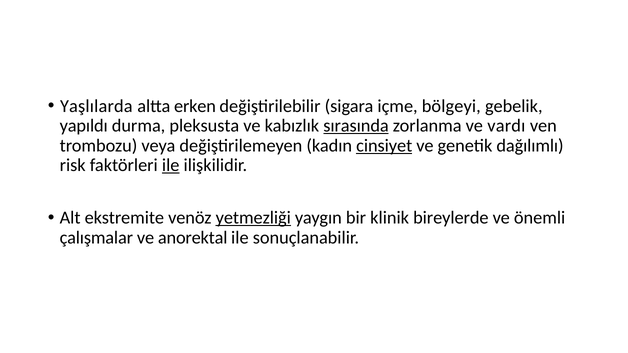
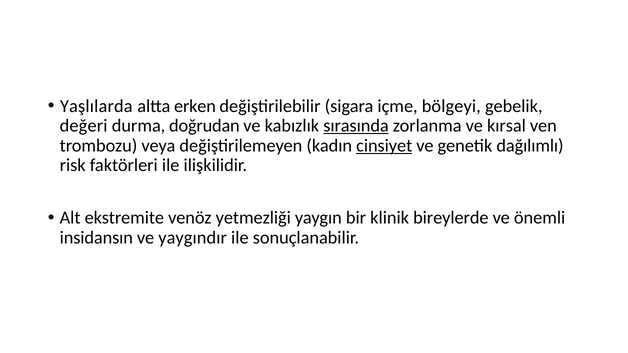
yapıldı: yapıldı -> değeri
pleksusta: pleksusta -> doğrudan
vardı: vardı -> kırsal
ile at (171, 165) underline: present -> none
yetmezliği underline: present -> none
çalışmalar: çalışmalar -> insidansın
anorektal: anorektal -> yaygındır
